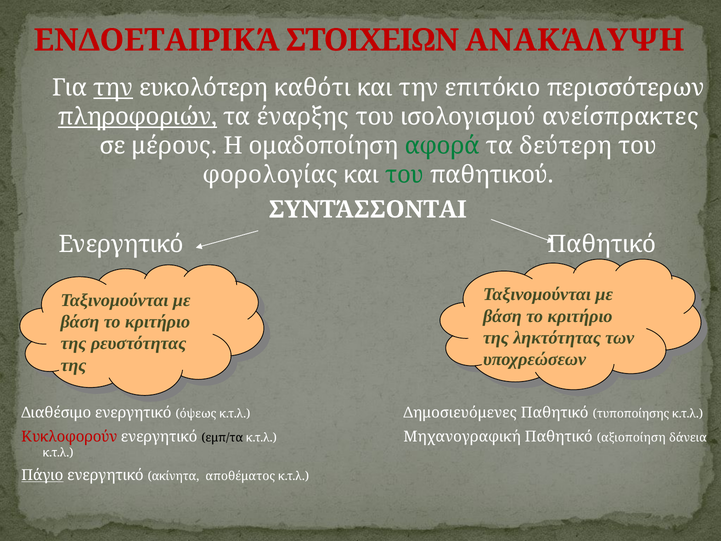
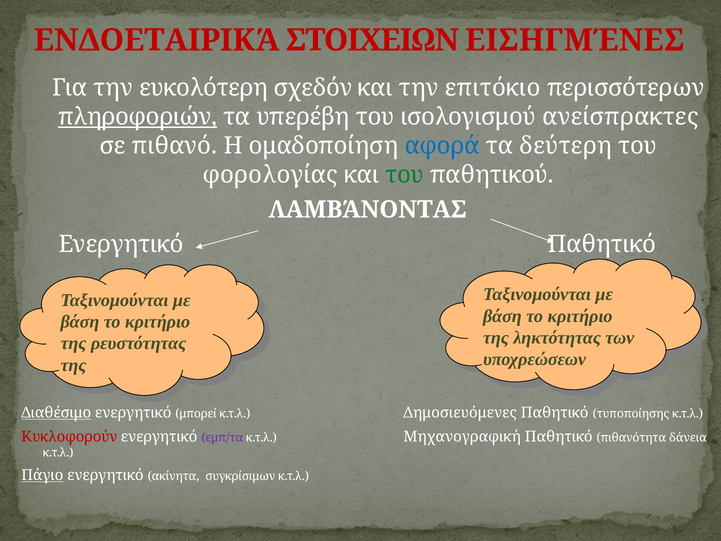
ΑΝΑΚΆΛΥΨΗ: ΑΝΑΚΆΛΥΨΗ -> ΕΙΣΗΓΜΈΝΕΣ
την at (113, 88) underline: present -> none
καθότι: καθότι -> σχεδόν
έναρξης: έναρξης -> υπερέβη
μέρους: μέρους -> πιθανό
αφορά colour: green -> blue
ΣΥΝΤΆΣΣΟΝΤΑΙ: ΣΥΝΤΆΣΣΟΝΤΑΙ -> ΛΑΜΒΆΝΟΝΤΑΣ
Διαθέσιμο underline: none -> present
όψεως: όψεως -> μπορεί
εμπ/τα colour: black -> purple
αξιοποίηση: αξιοποίηση -> πιθανότητα
αποθέματος: αποθέματος -> συγκρίσιμων
